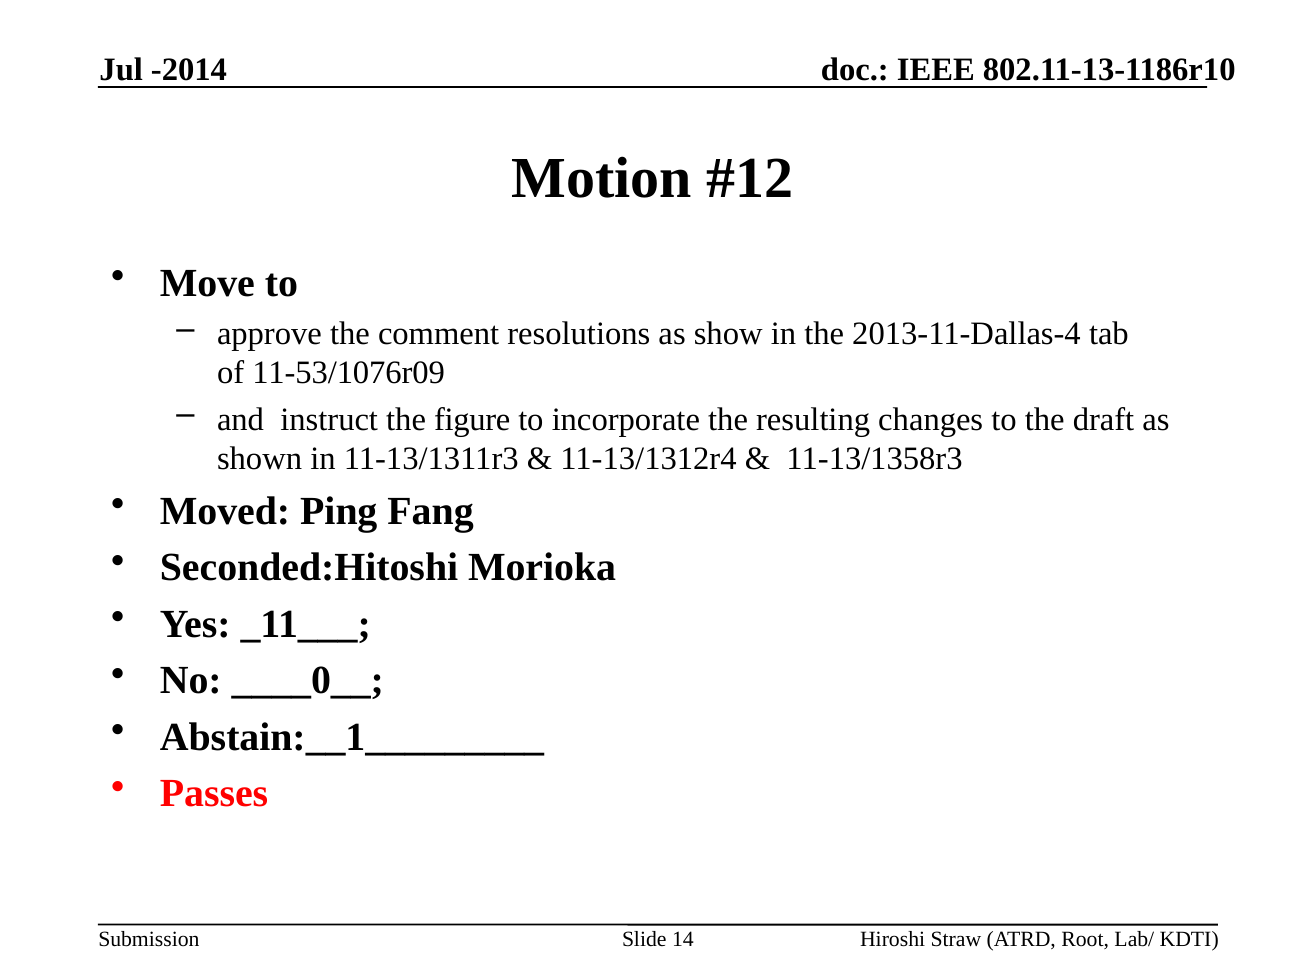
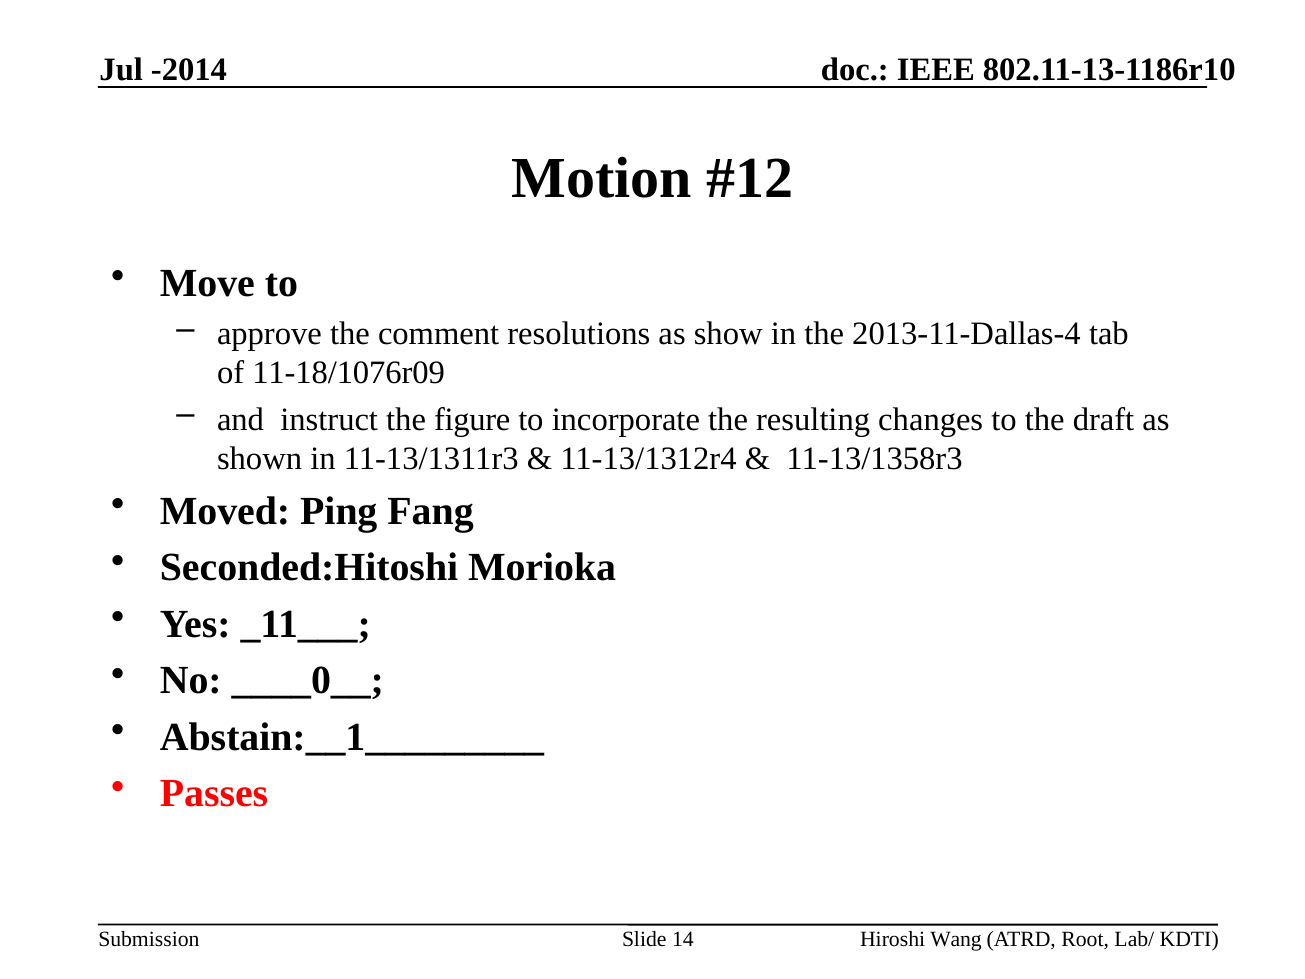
11-53/1076r09: 11-53/1076r09 -> 11-18/1076r09
Straw: Straw -> Wang
